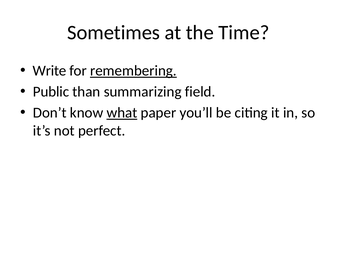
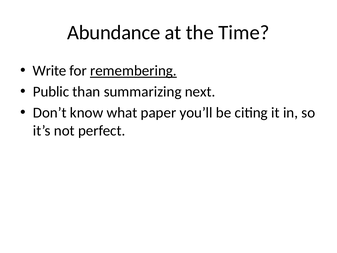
Sometimes: Sometimes -> Abundance
field: field -> next
what underline: present -> none
